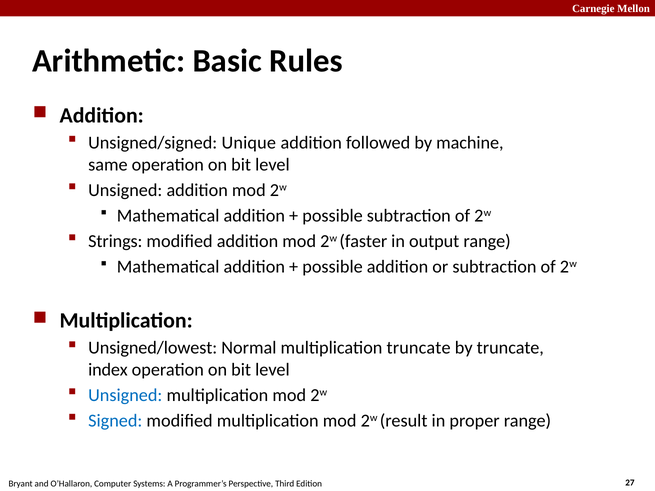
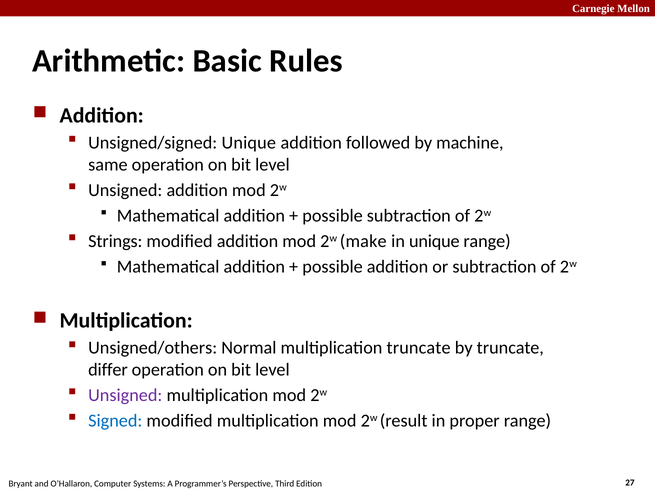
faster: faster -> make
in output: output -> unique
Unsigned/lowest: Unsigned/lowest -> Unsigned/others
index: index -> differ
Unsigned at (125, 395) colour: blue -> purple
